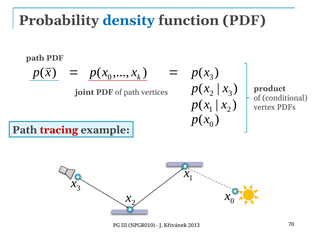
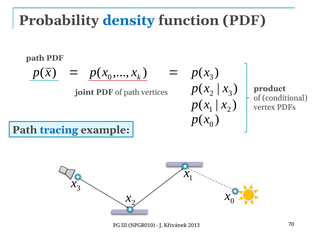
tracing colour: red -> blue
